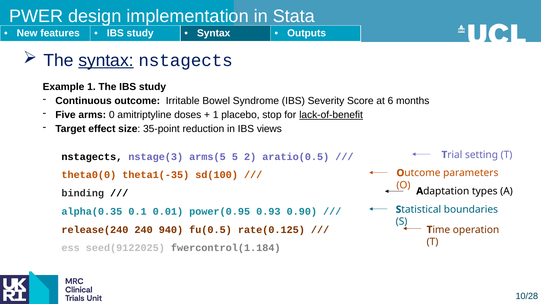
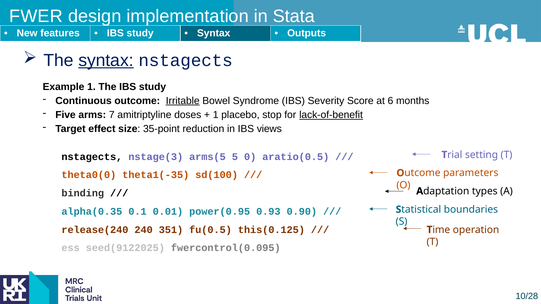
PWER: PWER -> FWER
Irritable underline: none -> present
0: 0 -> 7
2: 2 -> 0
940: 940 -> 351
rate(0.125: rate(0.125 -> this(0.125
fwercontrol(1.184: fwercontrol(1.184 -> fwercontrol(0.095
